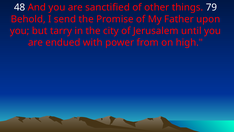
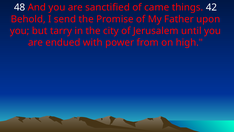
other: other -> came
79: 79 -> 42
